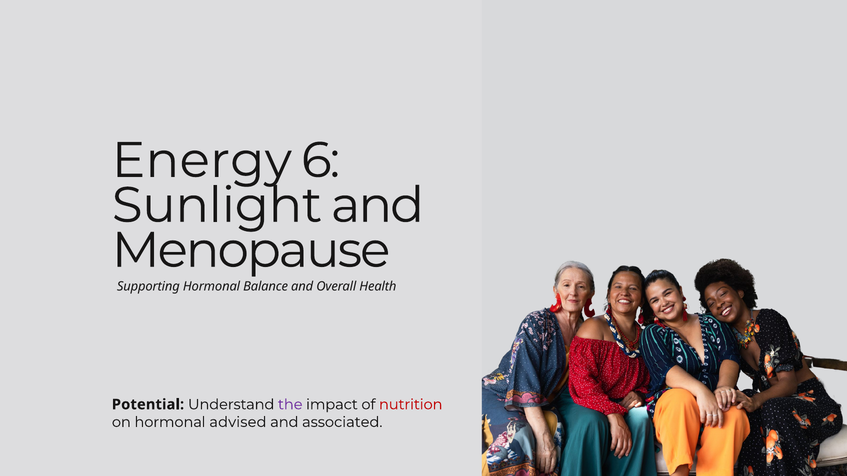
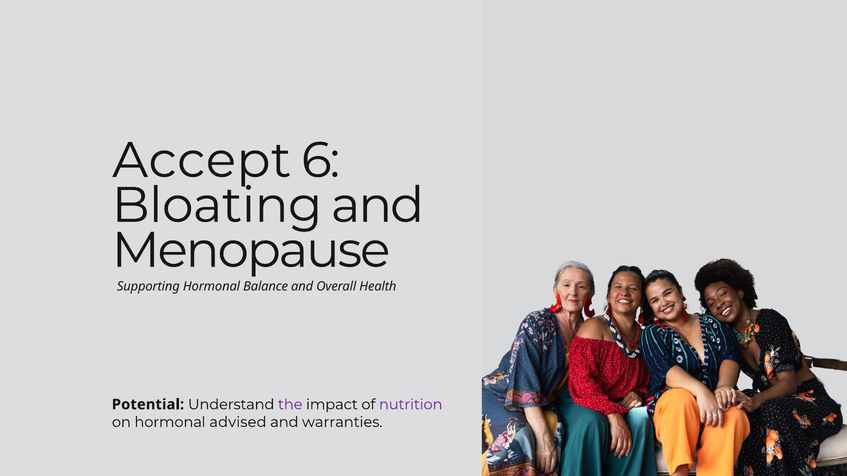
Energy: Energy -> Accept
Sunlight: Sunlight -> Bloating
nutrition colour: red -> purple
associated: associated -> warranties
